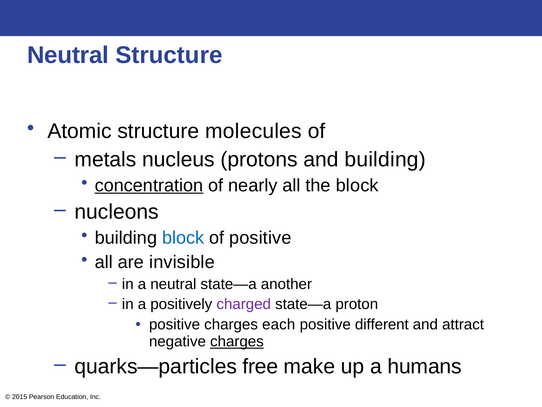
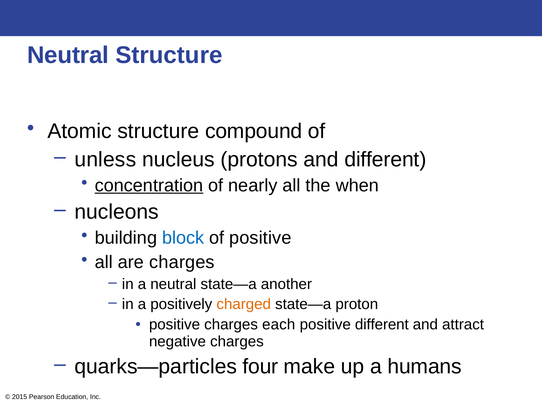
molecules: molecules -> compound
metals: metals -> unless
and building: building -> different
the block: block -> when
are invisible: invisible -> charges
charged colour: purple -> orange
charges at (237, 341) underline: present -> none
free: free -> four
